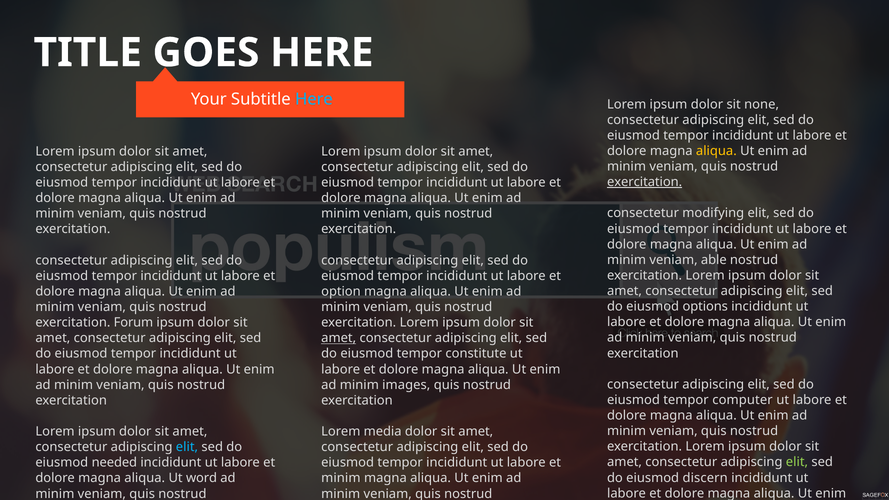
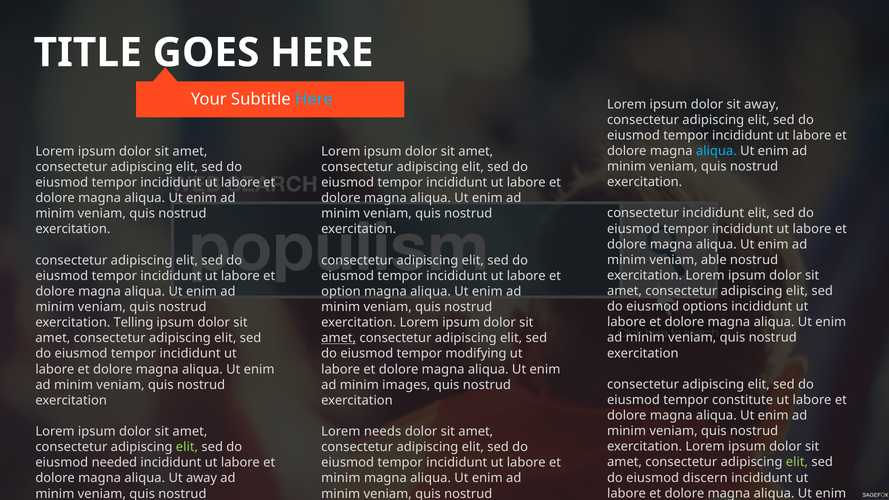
sit none: none -> away
aliqua at (716, 151) colour: yellow -> light blue
exercitation at (645, 182) underline: present -> none
consectetur modifying: modifying -> incididunt
Forum: Forum -> Telling
constitute: constitute -> modifying
computer: computer -> constitute
media: media -> needs
elit at (187, 447) colour: light blue -> light green
Ut word: word -> away
